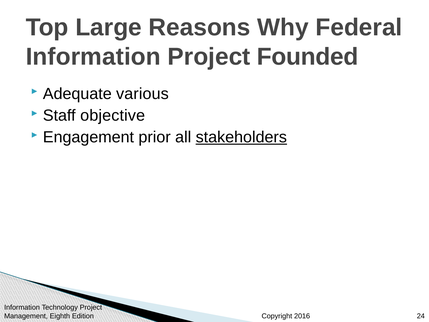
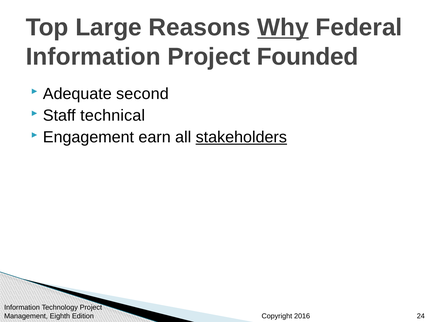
Why underline: none -> present
various: various -> second
objective: objective -> technical
prior: prior -> earn
